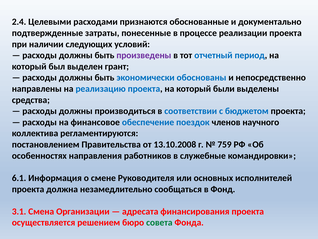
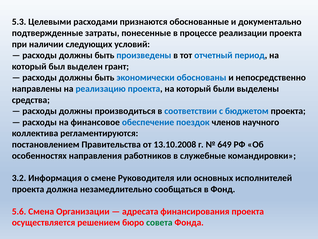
2.4: 2.4 -> 5.3
произведены colour: purple -> blue
759: 759 -> 649
6.1: 6.1 -> 3.2
3.1: 3.1 -> 5.6
